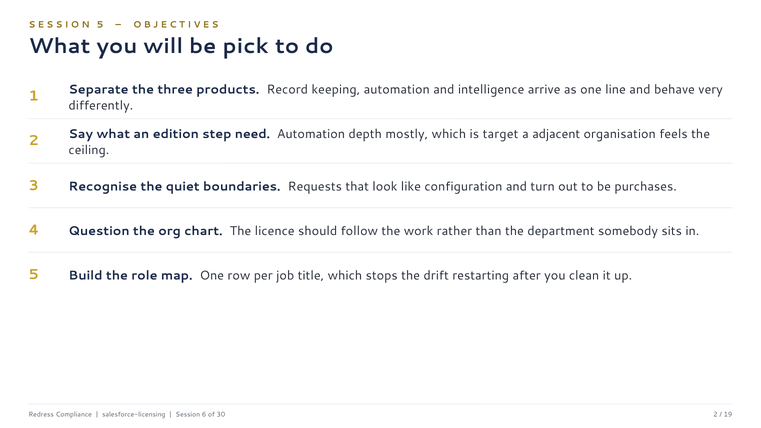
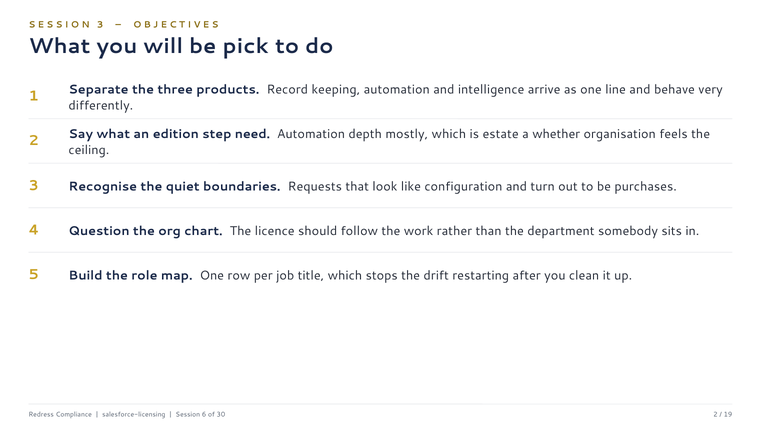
5 at (100, 25): 5 -> 3
target: target -> estate
adjacent: adjacent -> whether
